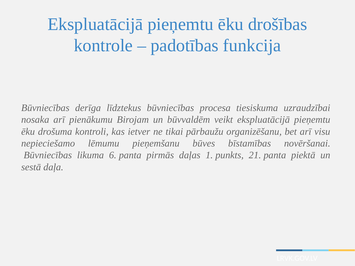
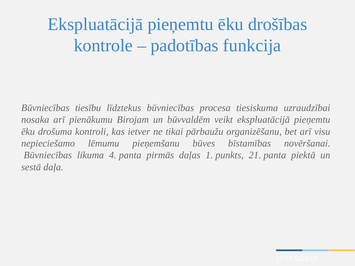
derīga: derīga -> tiesību
6: 6 -> 4
